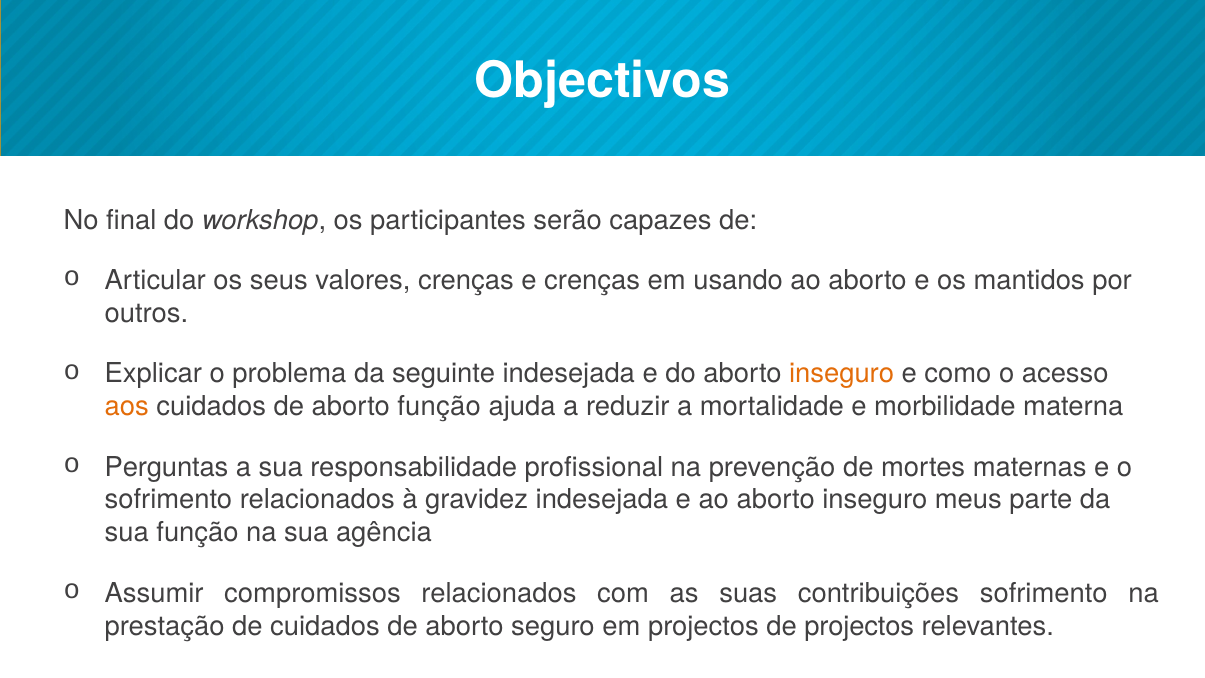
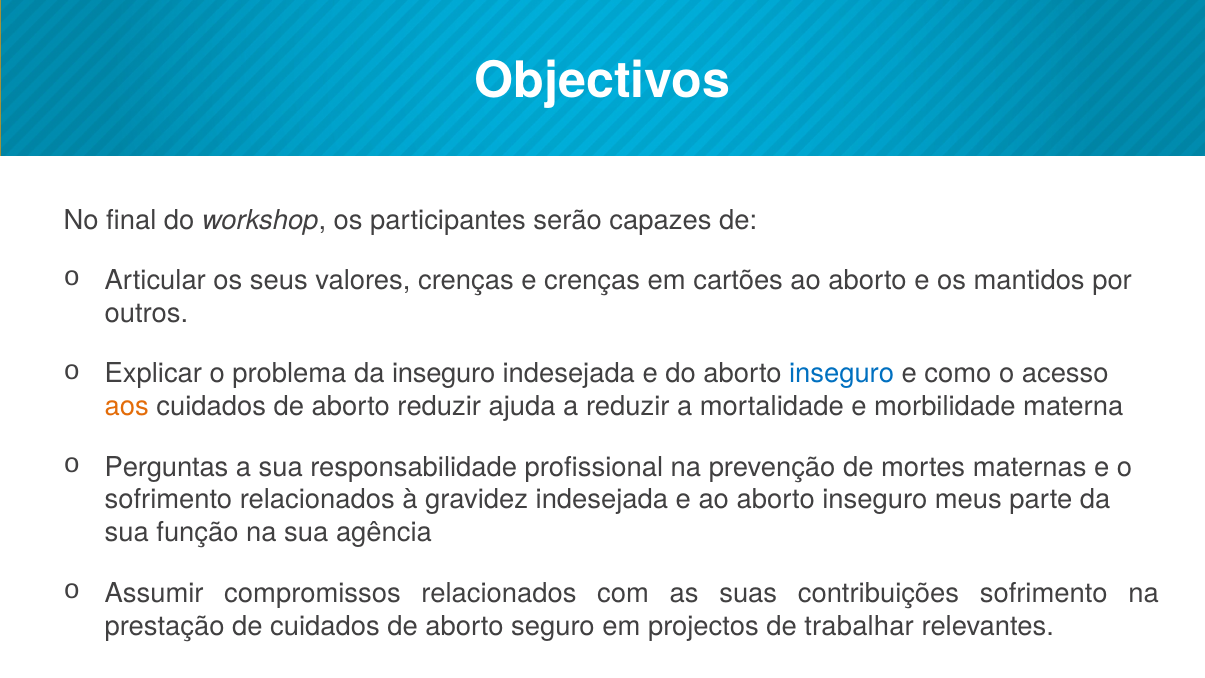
usando: usando -> cartões
da seguinte: seguinte -> inseguro
inseguro at (842, 374) colour: orange -> blue
aborto função: função -> reduzir
de projectos: projectos -> trabalhar
